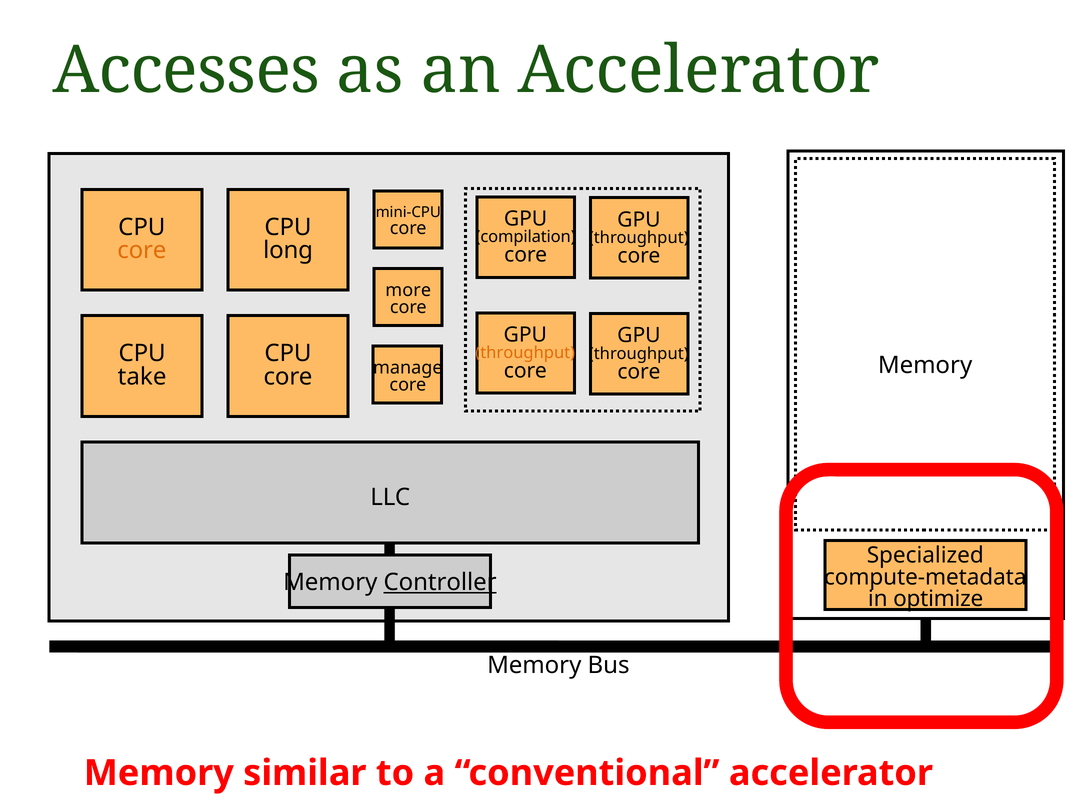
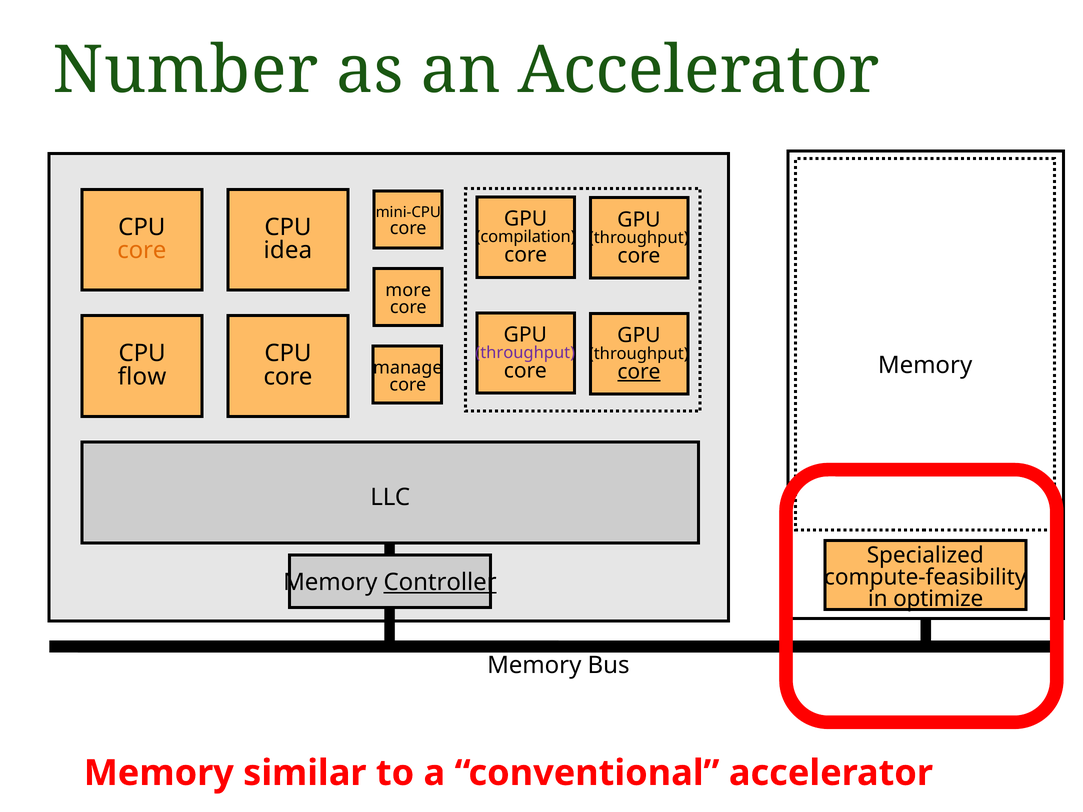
Accesses: Accesses -> Number
long: long -> idea
throughput at (525, 353) colour: orange -> purple
core at (639, 372) underline: none -> present
take: take -> flow
compute-metadata: compute-metadata -> compute-feasibility
